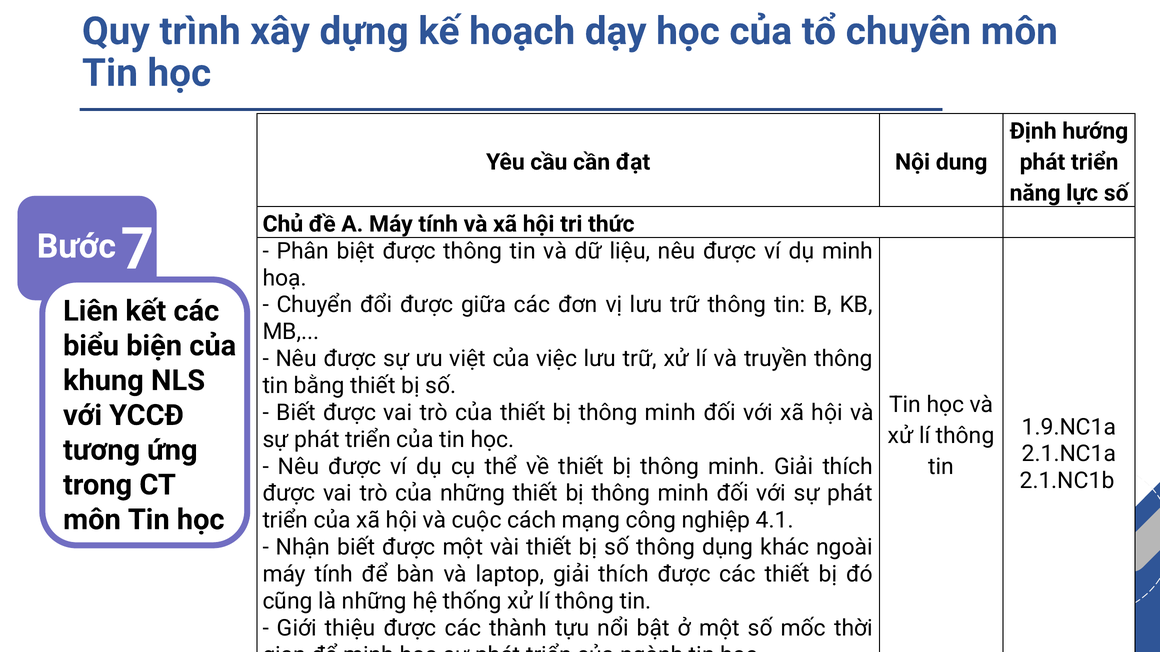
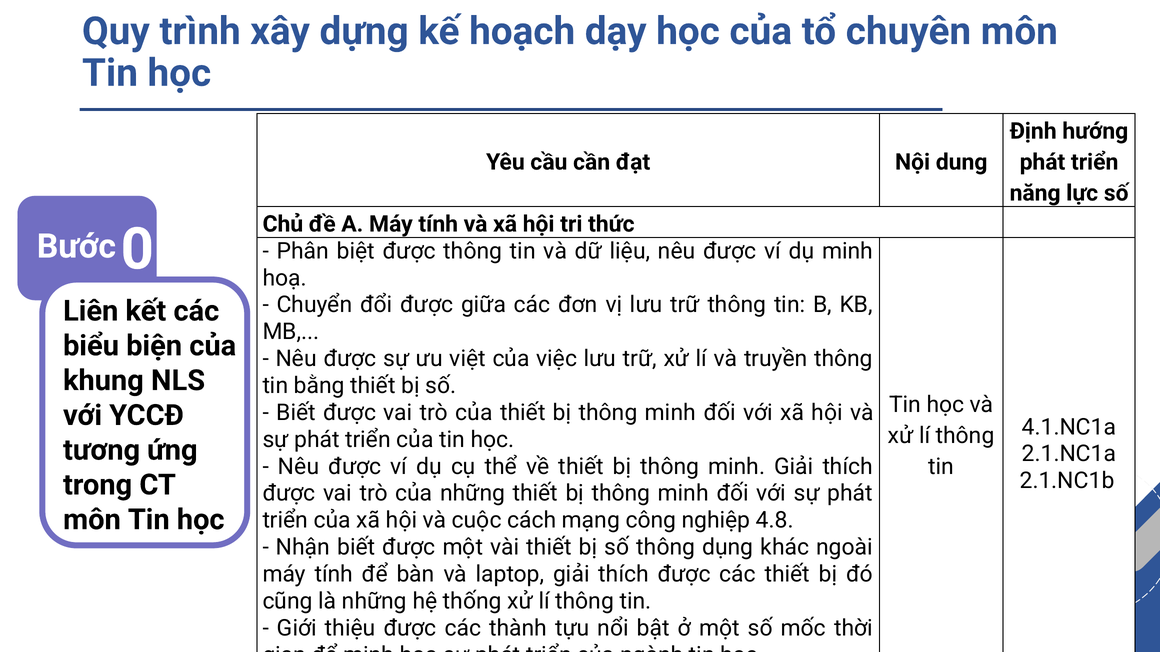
7: 7 -> 0
1.9.NC1a: 1.9.NC1a -> 4.1.NC1a
4.1: 4.1 -> 4.8
